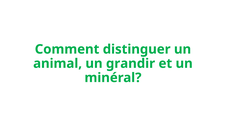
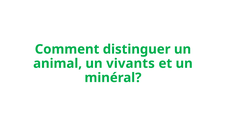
grandir: grandir -> vivants
